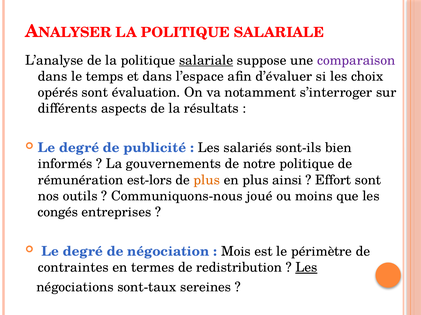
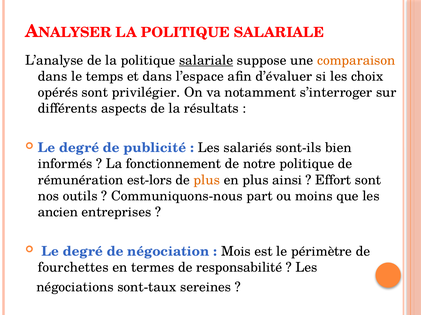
comparaison colour: purple -> orange
évaluation: évaluation -> privilégier
gouvernements: gouvernements -> fonctionnement
joué: joué -> part
congés: congés -> ancien
contraintes: contraintes -> fourchettes
redistribution: redistribution -> responsabilité
Les at (306, 268) underline: present -> none
